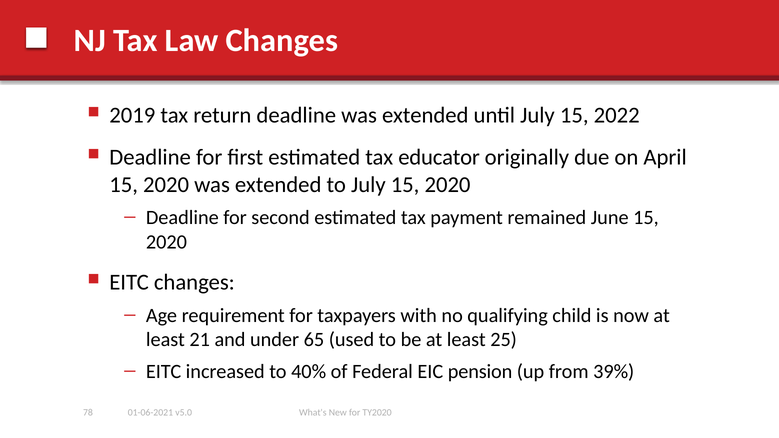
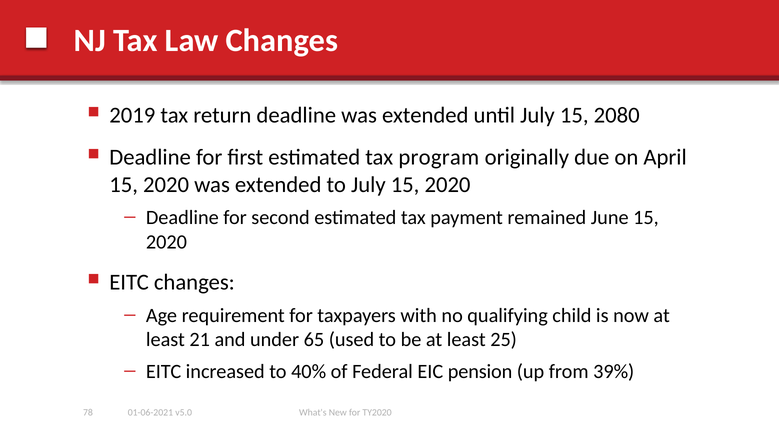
2022: 2022 -> 2080
educator: educator -> program
